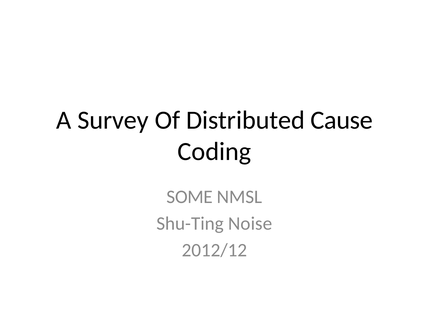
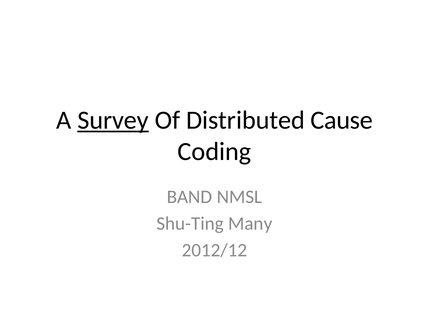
Survey underline: none -> present
SOME: SOME -> BAND
Noise: Noise -> Many
